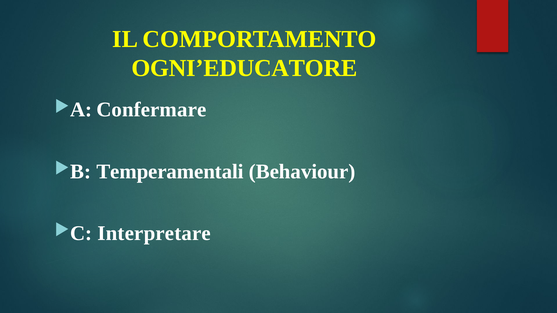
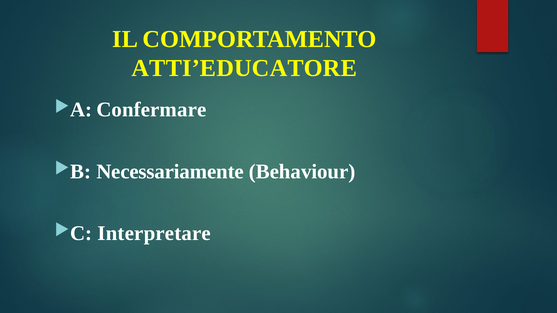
OGNI’EDUCATORE: OGNI’EDUCATORE -> ATTI’EDUCATORE
Temperamentali: Temperamentali -> Necessariamente
